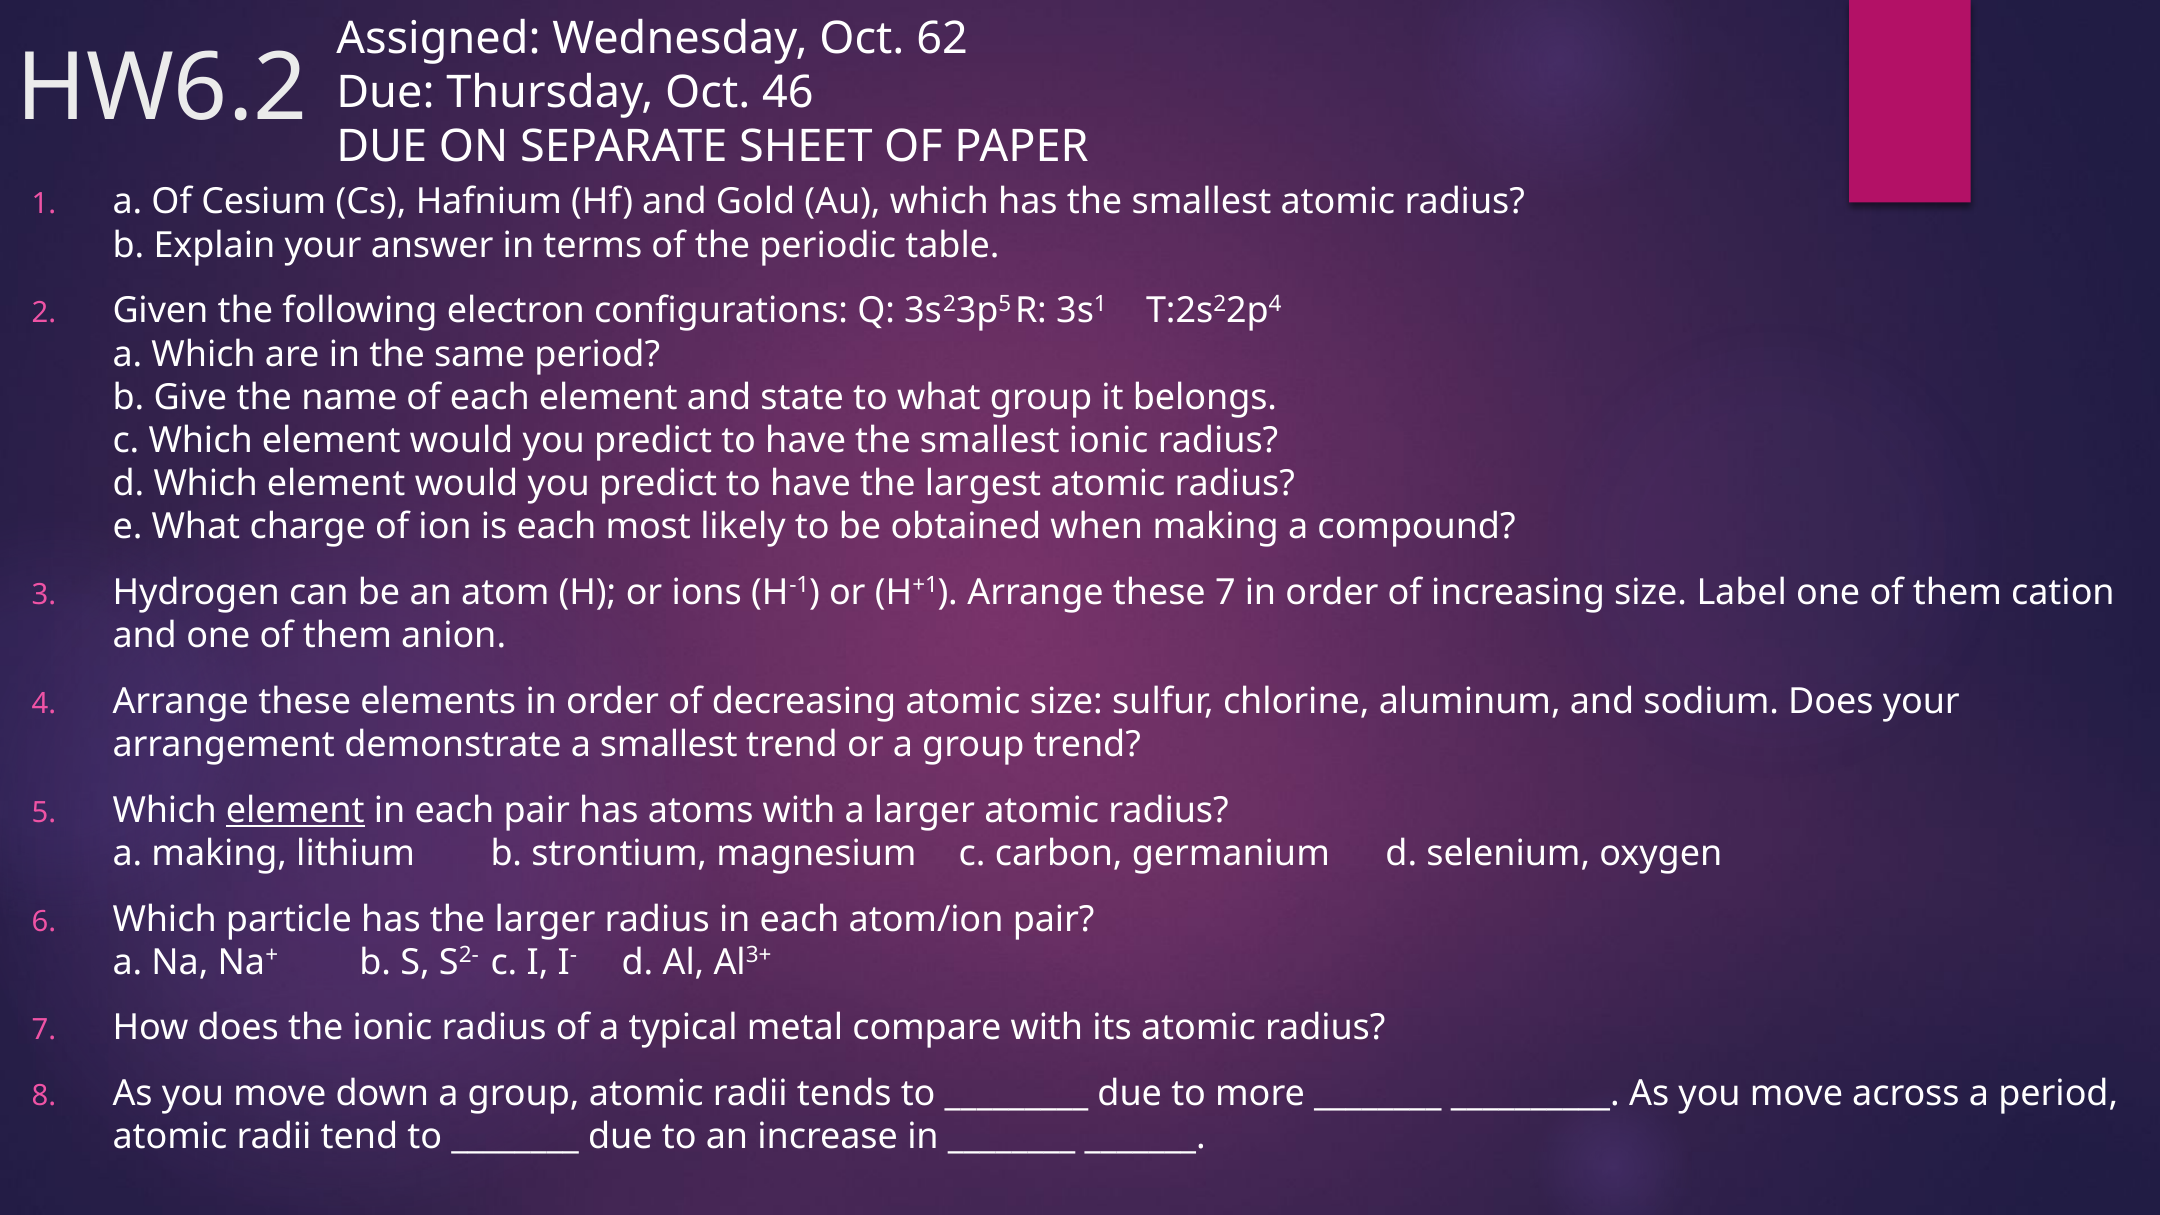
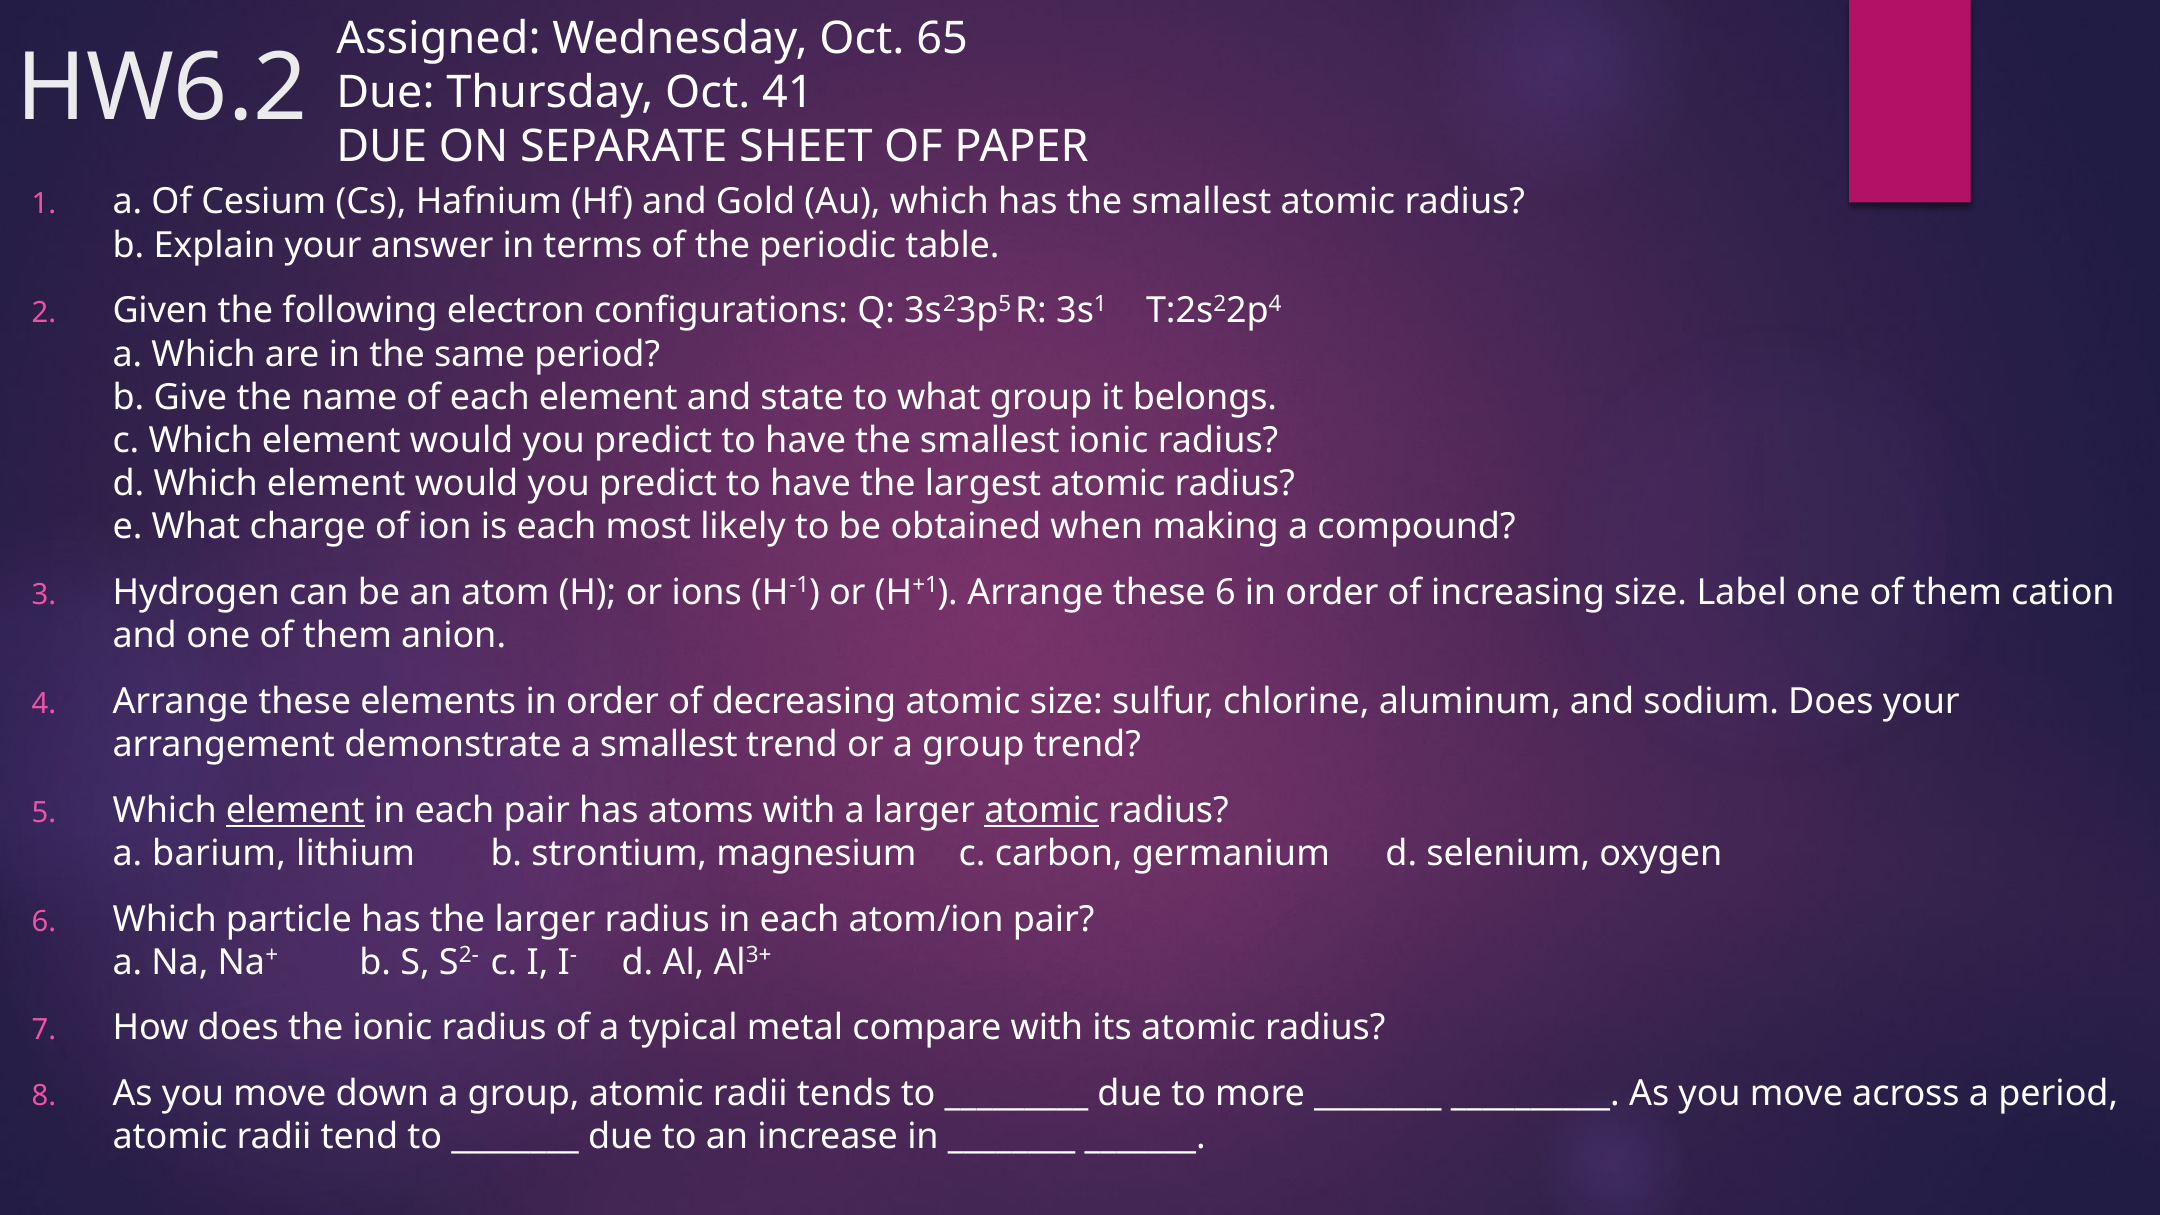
62: 62 -> 65
46: 46 -> 41
these 7: 7 -> 6
atomic at (1042, 810) underline: none -> present
a making: making -> barium
